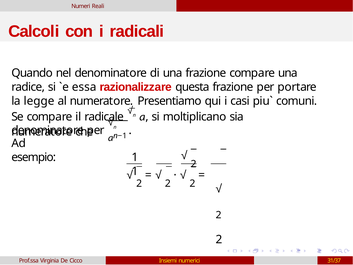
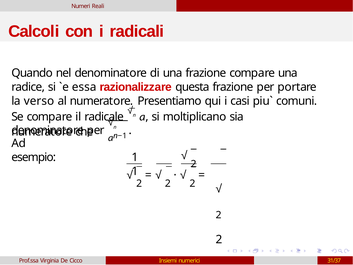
legge: legge -> verso
